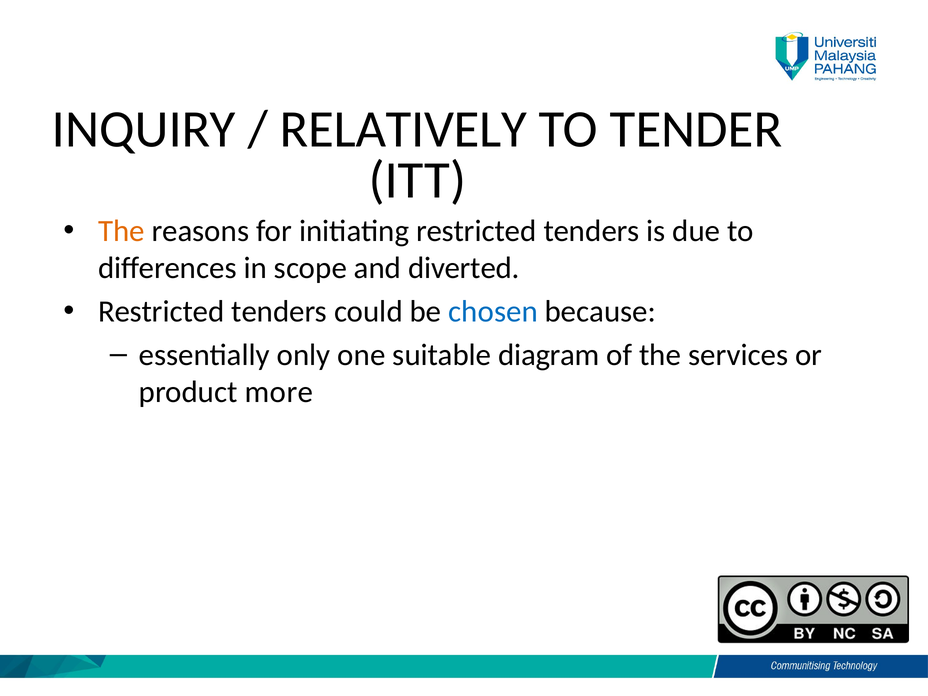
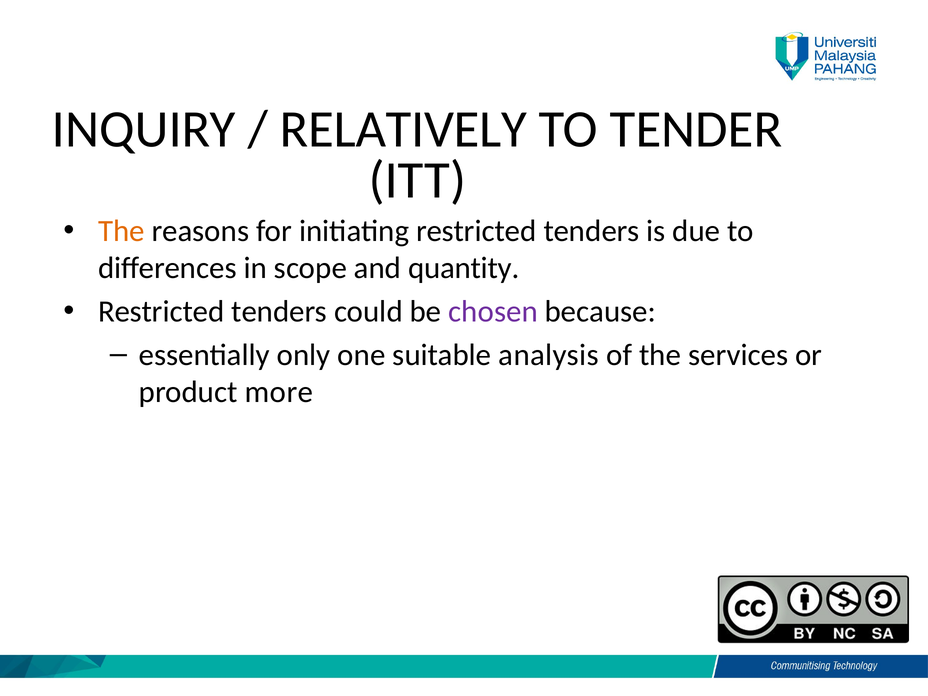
diverted: diverted -> quantity
chosen colour: blue -> purple
diagram: diagram -> analysis
